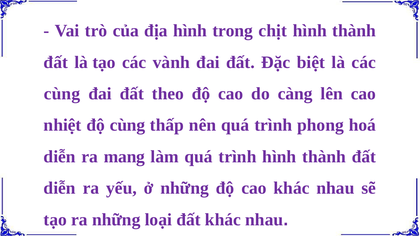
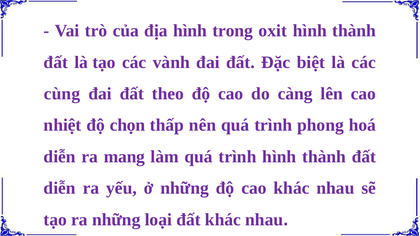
chịt: chịt -> oxit
độ cùng: cùng -> chọn
